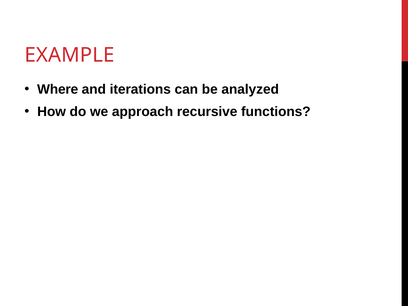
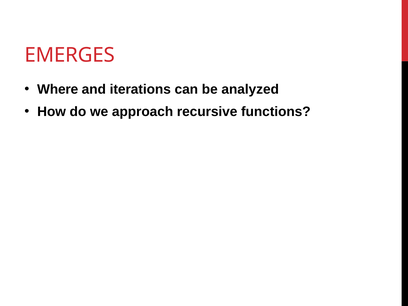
EXAMPLE: EXAMPLE -> EMERGES
